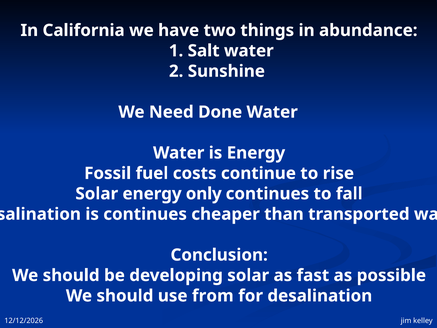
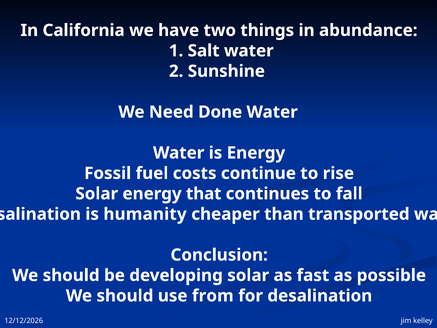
only: only -> that
is continues: continues -> humanity
